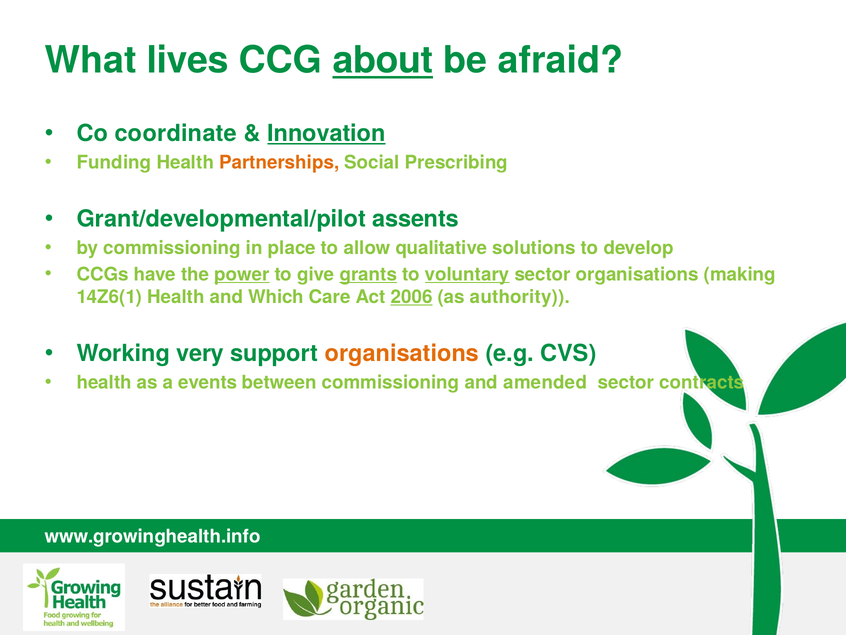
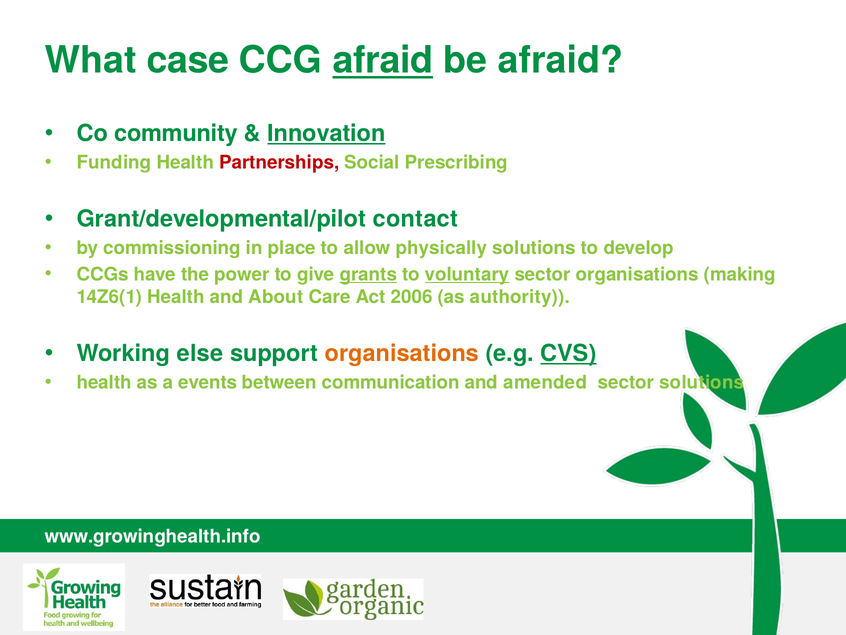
lives: lives -> case
CCG about: about -> afraid
coordinate: coordinate -> community
Partnerships colour: orange -> red
assents: assents -> contact
qualitative: qualitative -> physically
power underline: present -> none
Which: Which -> About
2006 underline: present -> none
very: very -> else
CVS underline: none -> present
between commissioning: commissioning -> communication
sector contracts: contracts -> solutions
